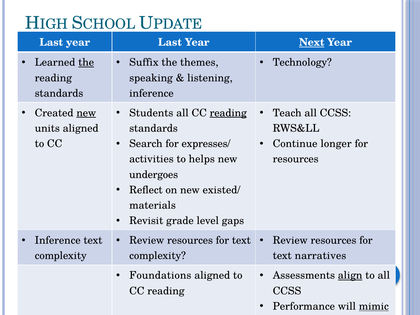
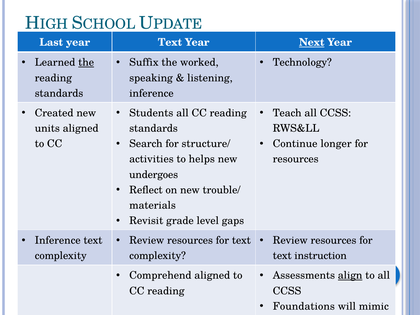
year Last: Last -> Text
themes: themes -> worked
new at (86, 113) underline: present -> none
reading at (228, 113) underline: present -> none
expresses/: expresses/ -> structure/
existed/: existed/ -> trouble/
narratives: narratives -> instruction
Foundations: Foundations -> Comprehend
Performance: Performance -> Foundations
mimic underline: present -> none
